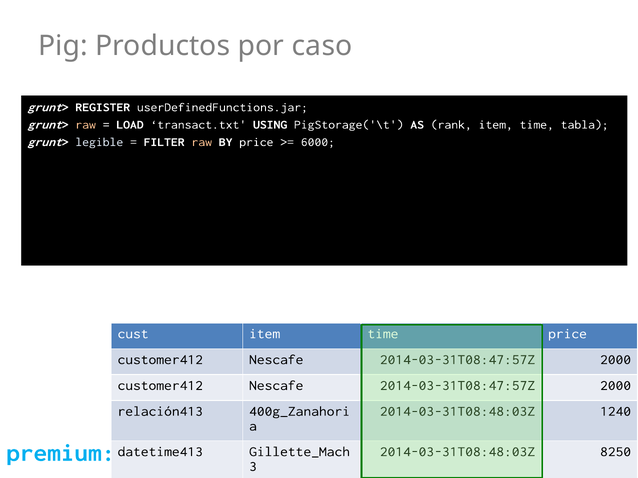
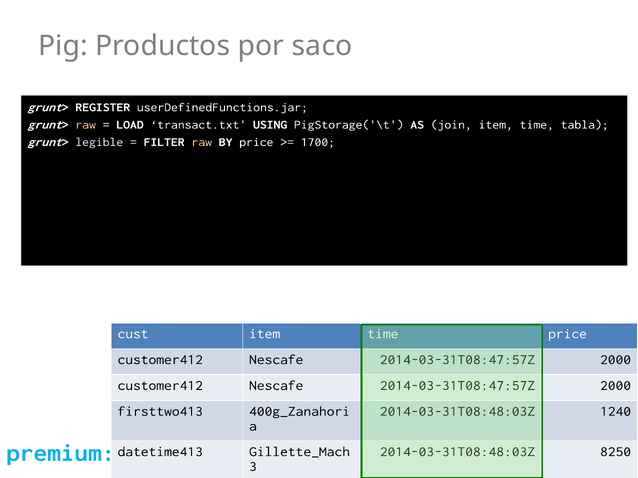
caso: caso -> saco
rank: rank -> join
6000: 6000 -> 1700
relación413: relación413 -> firsttwo413
